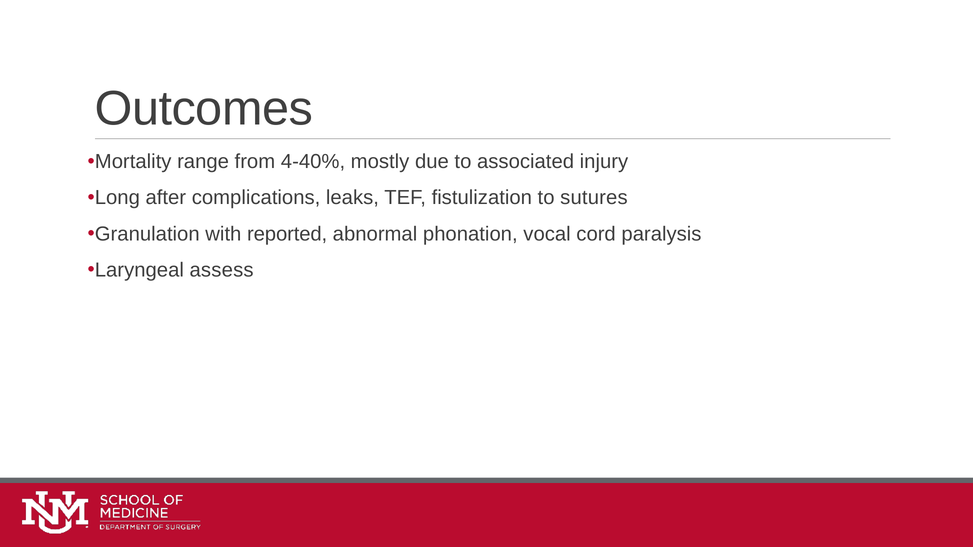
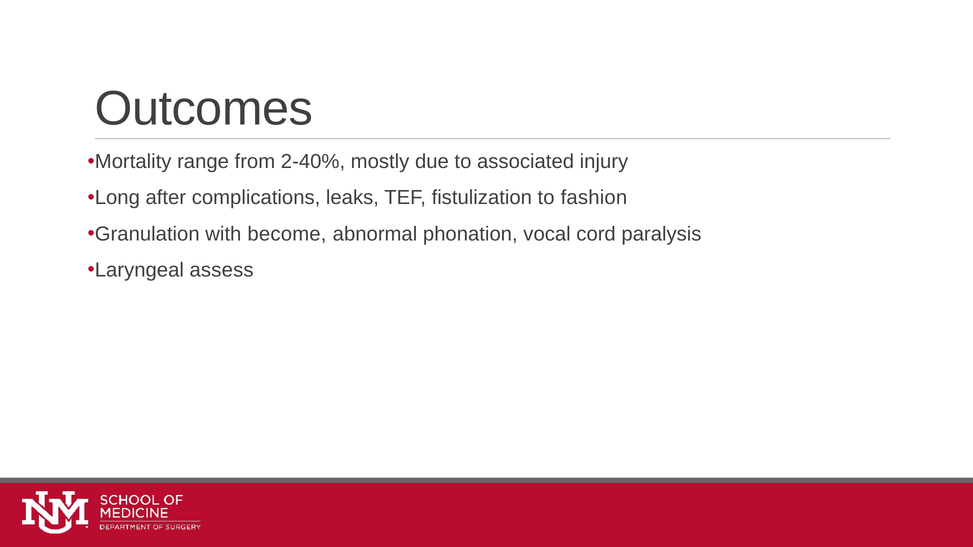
4-40%: 4-40% -> 2-40%
sutures: sutures -> fashion
reported: reported -> become
